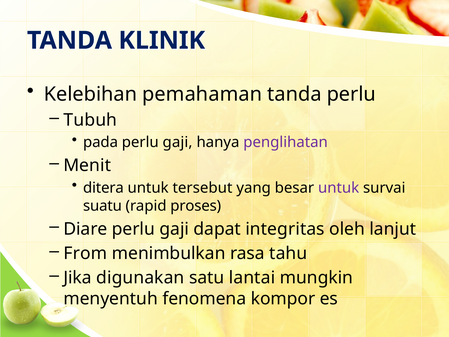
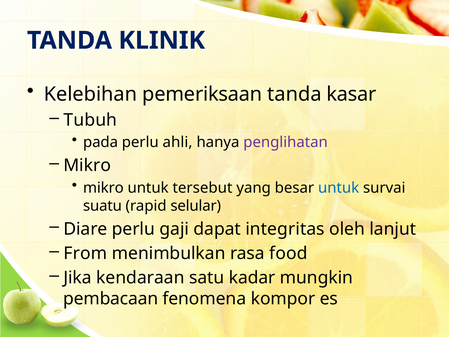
pemahaman: pemahaman -> pemeriksaan
tanda perlu: perlu -> kasar
gaji at (178, 142): gaji -> ahli
Menit at (87, 165): Menit -> Mikro
ditera at (103, 188): ditera -> mikro
untuk at (339, 188) colour: purple -> blue
proses: proses -> selular
tahu: tahu -> food
digunakan: digunakan -> kendaraan
lantai: lantai -> kadar
menyentuh: menyentuh -> pembacaan
